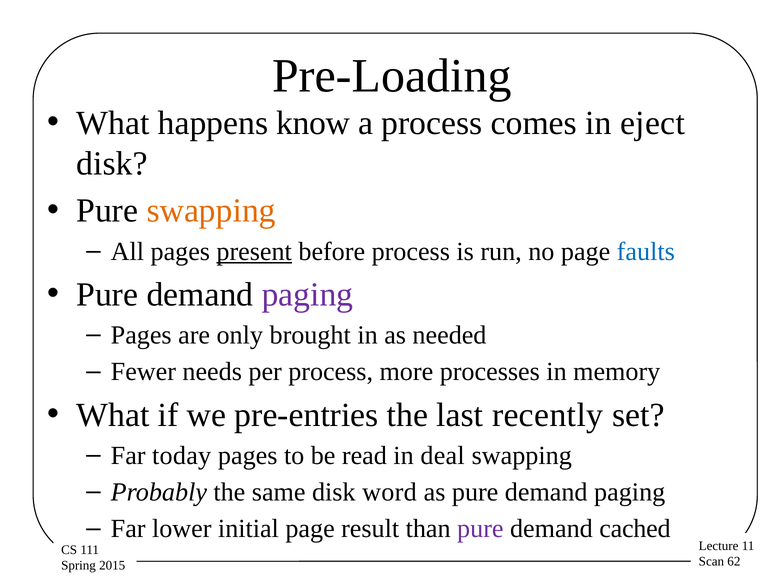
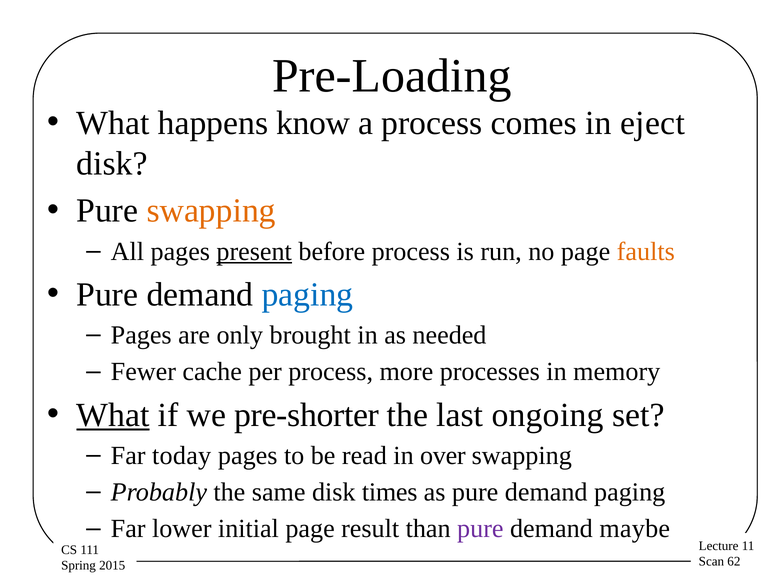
faults colour: blue -> orange
paging at (308, 295) colour: purple -> blue
needs: needs -> cache
What at (113, 415) underline: none -> present
pre-entries: pre-entries -> pre-shorter
recently: recently -> ongoing
deal: deal -> over
word: word -> times
cached: cached -> maybe
